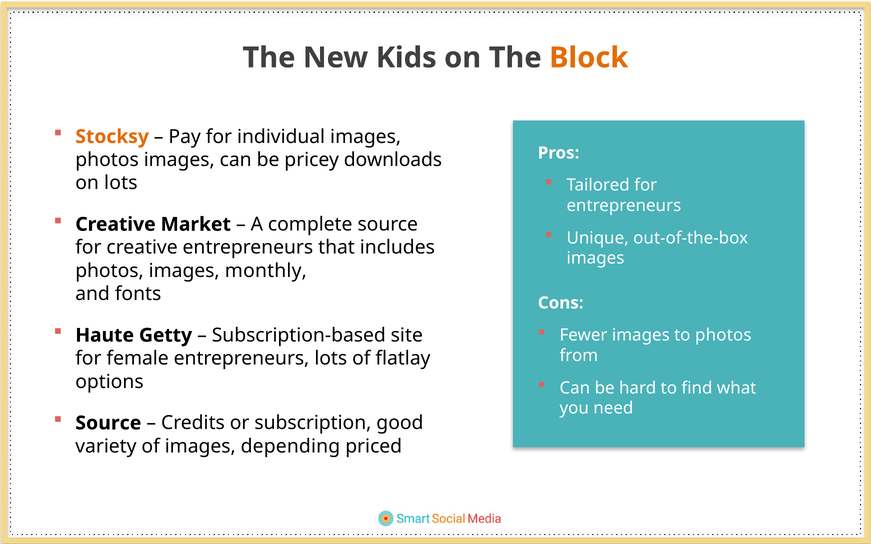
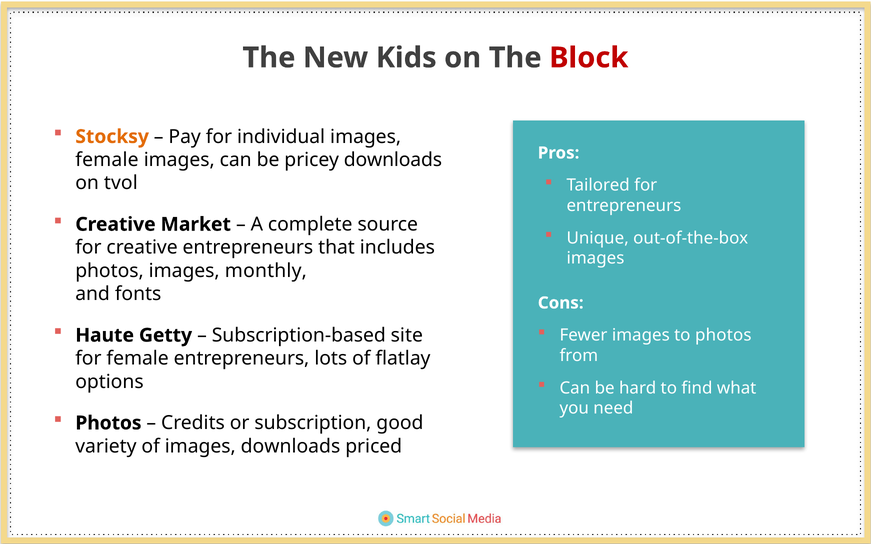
Block colour: orange -> red
photos at (107, 160): photos -> female
on lots: lots -> tvol
Source at (108, 423): Source -> Photos
images depending: depending -> downloads
